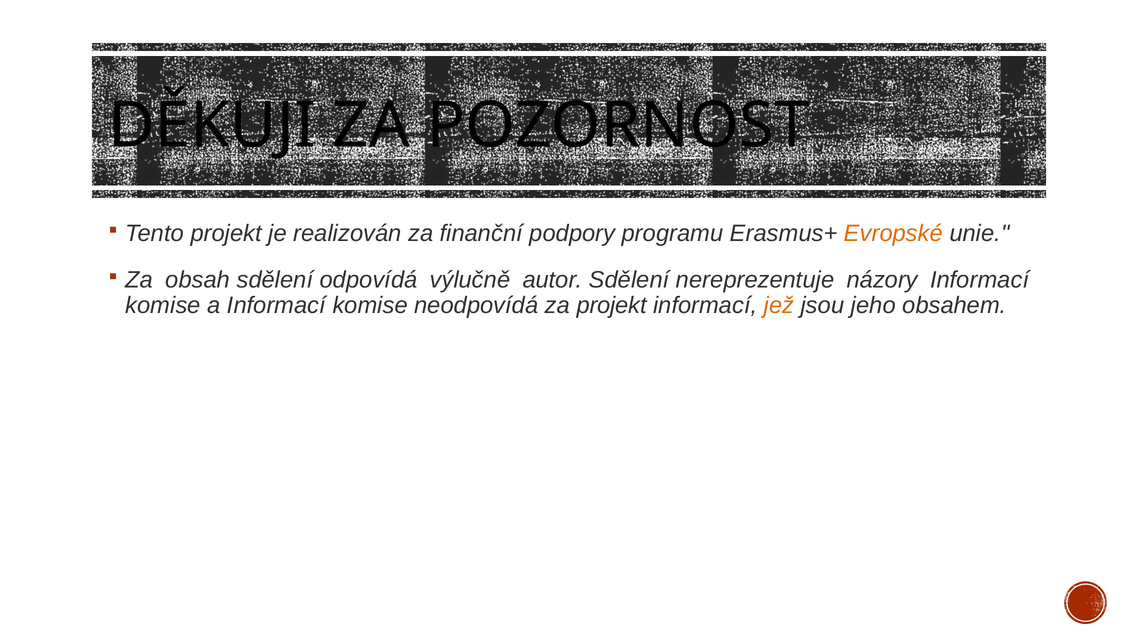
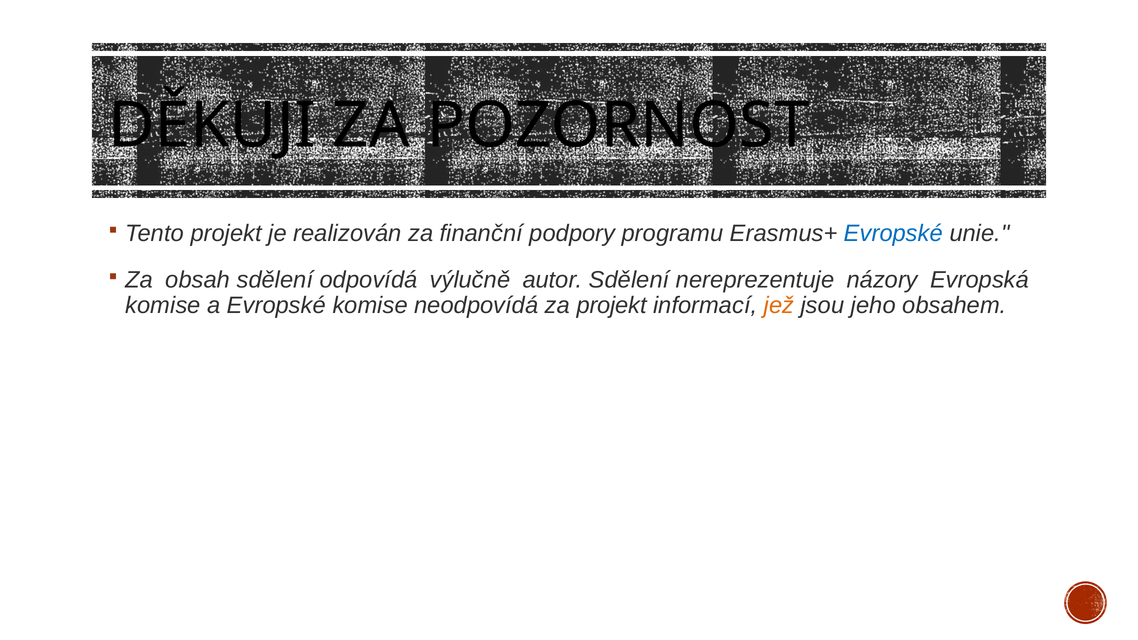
Evropské at (893, 234) colour: orange -> blue
názory Informací: Informací -> Evropská
a Informací: Informací -> Evropské
